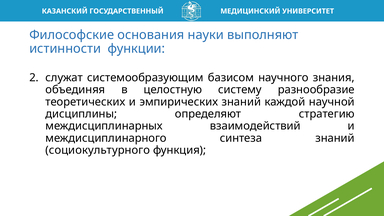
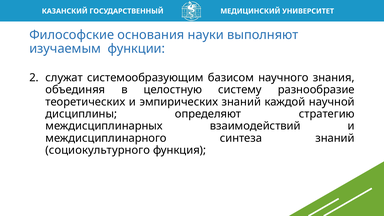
истинности: истинности -> изучаемым
